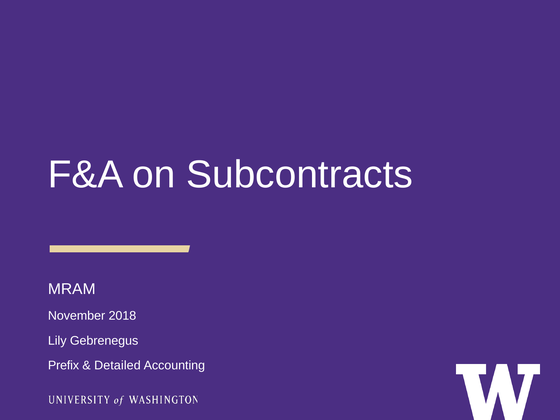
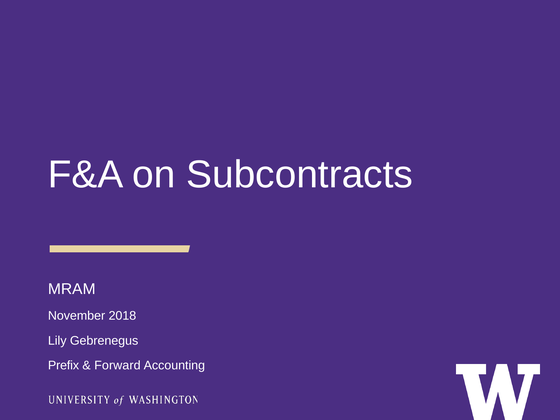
Detailed: Detailed -> Forward
